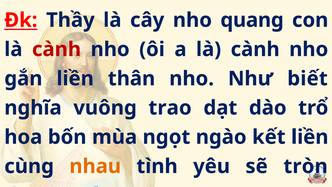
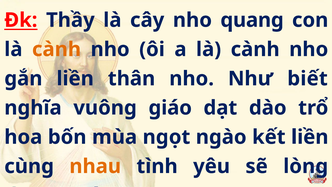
cành at (57, 49) colour: red -> orange
trao: trao -> giáo
tròn: tròn -> lòng
